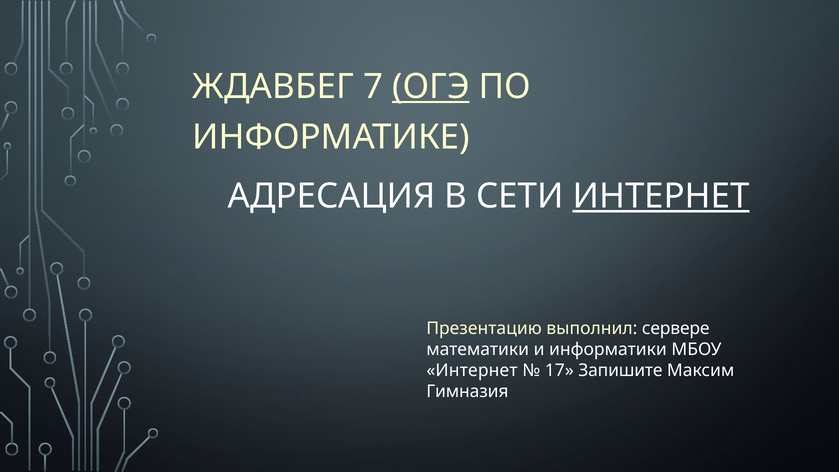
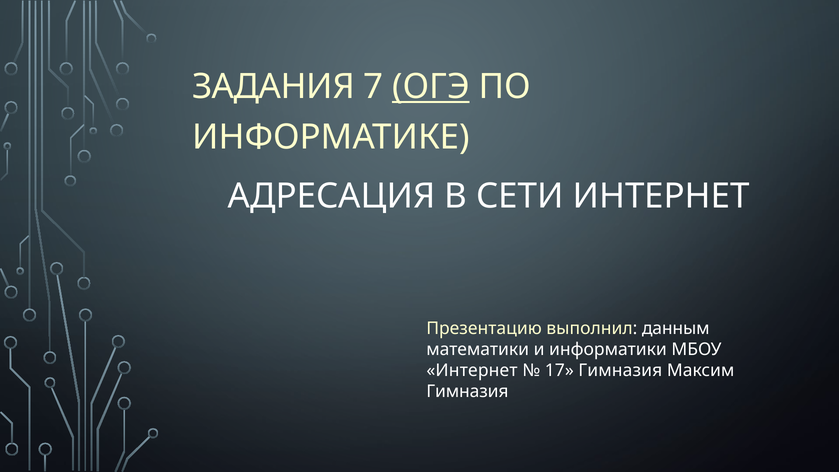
ЖДАВБЕГ: ЖДАВБЕГ -> ЗАДАНИЯ
ИНТЕРНЕТ at (661, 196) underline: present -> none
сервере: сервере -> данным
17 Запишите: Запишите -> Гимназия
